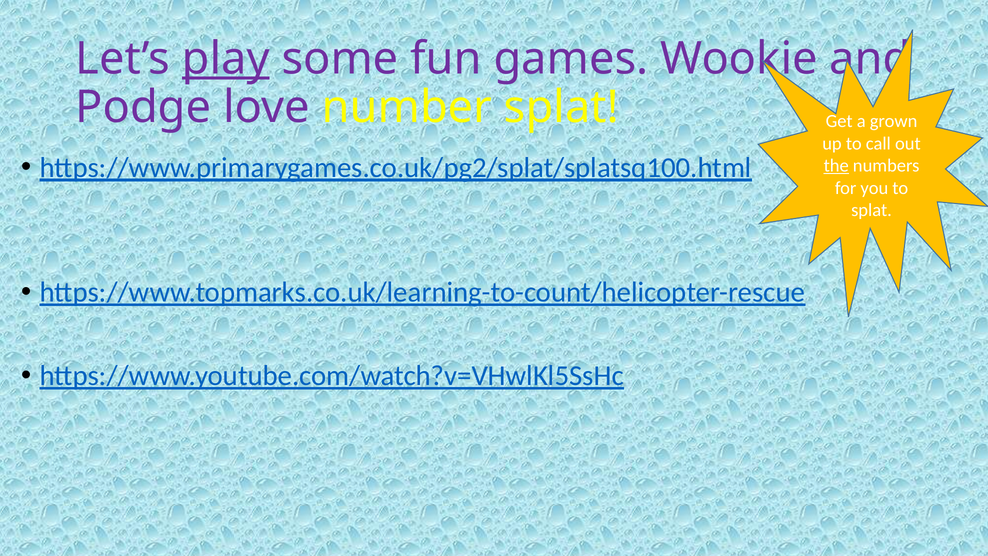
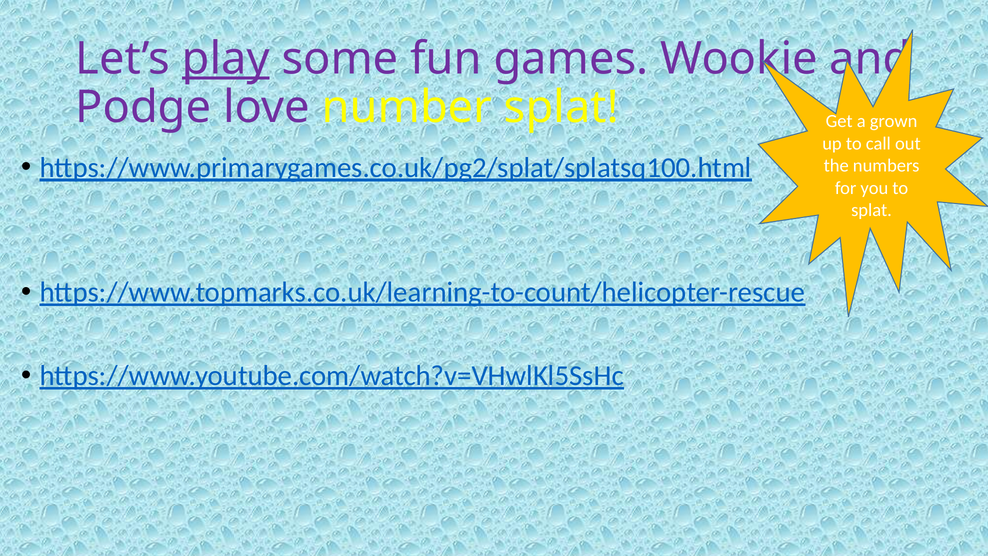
the underline: present -> none
